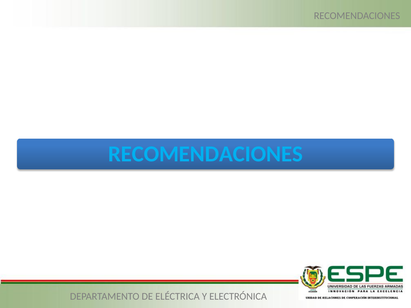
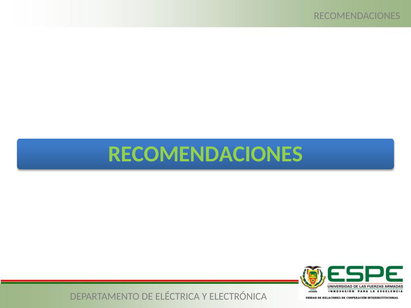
RECOMENDACIONES at (205, 154) colour: light blue -> light green
